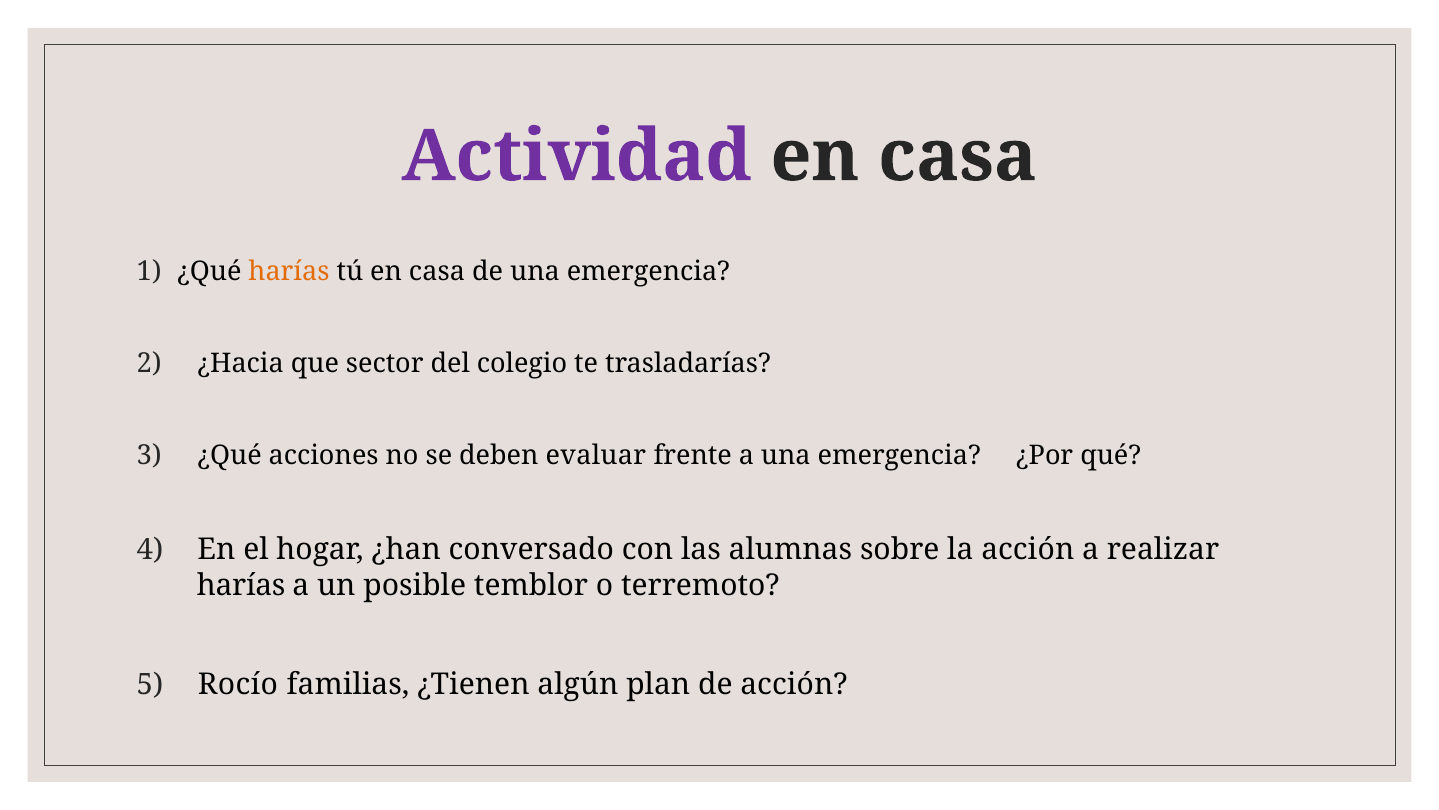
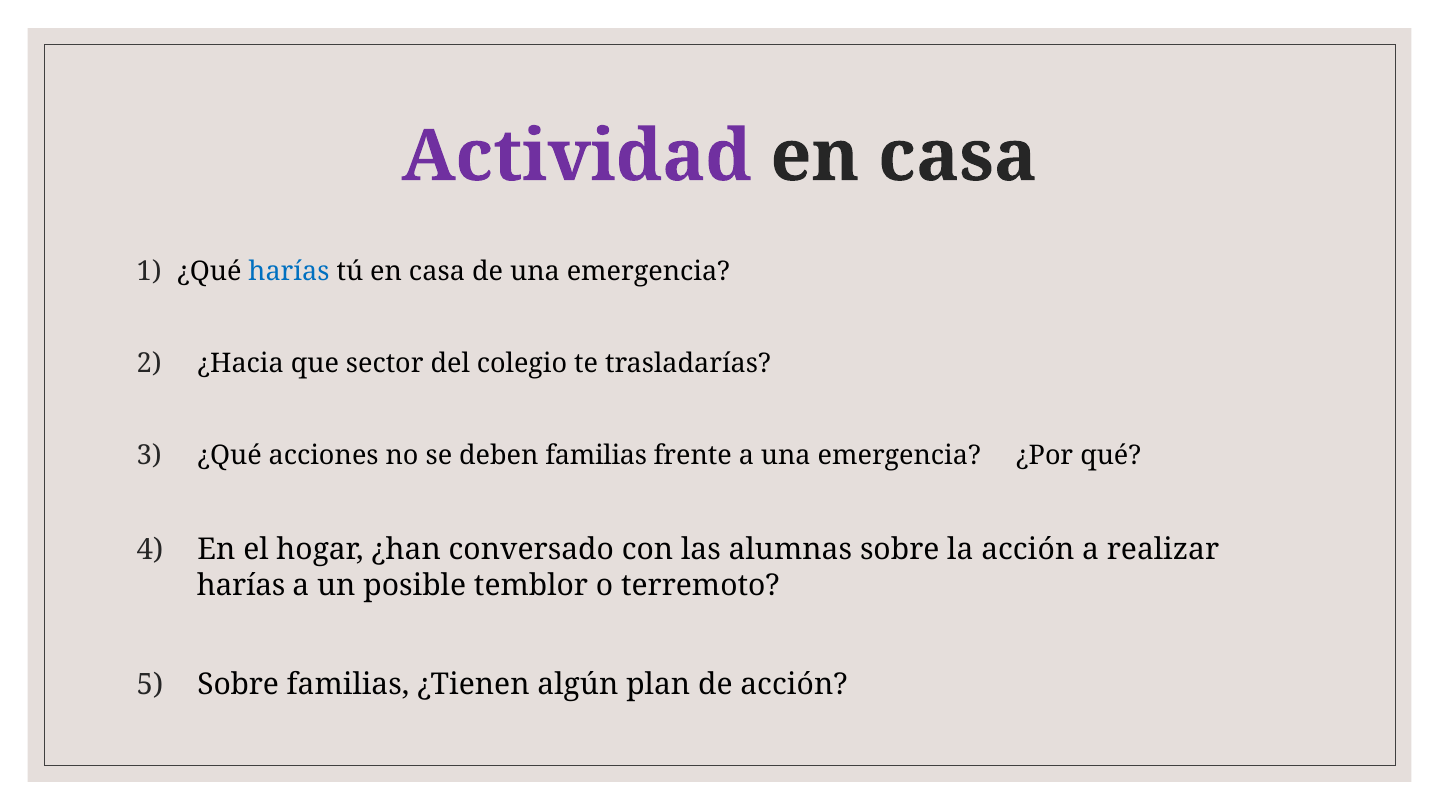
harías at (289, 272) colour: orange -> blue
deben evaluar: evaluar -> familias
Rocío at (238, 684): Rocío -> Sobre
